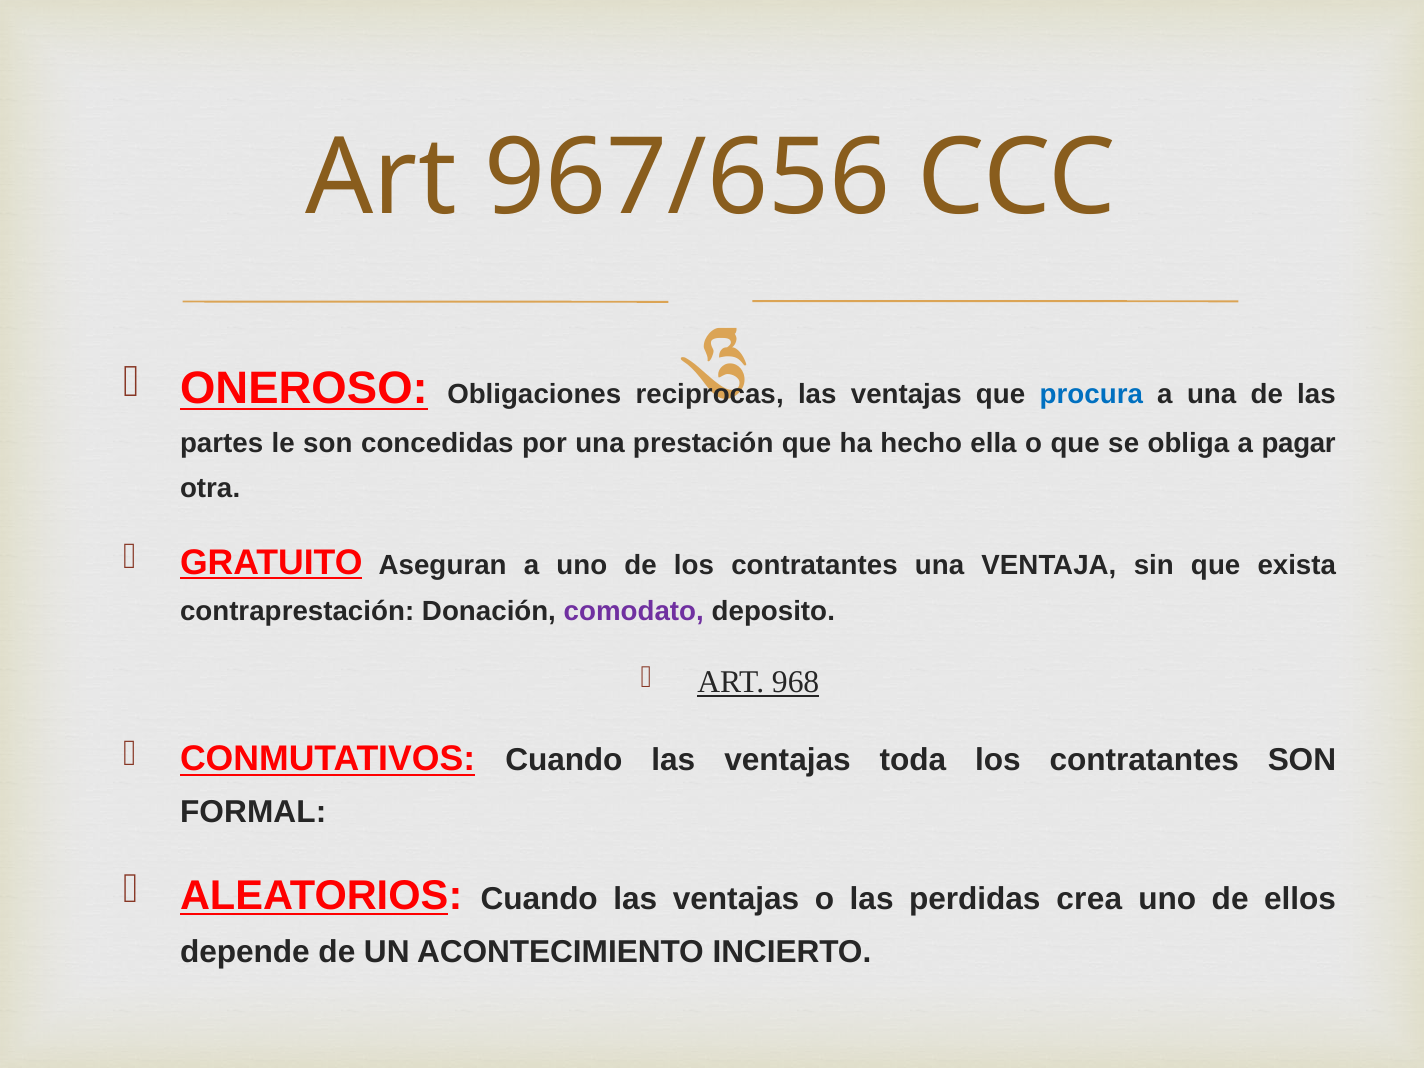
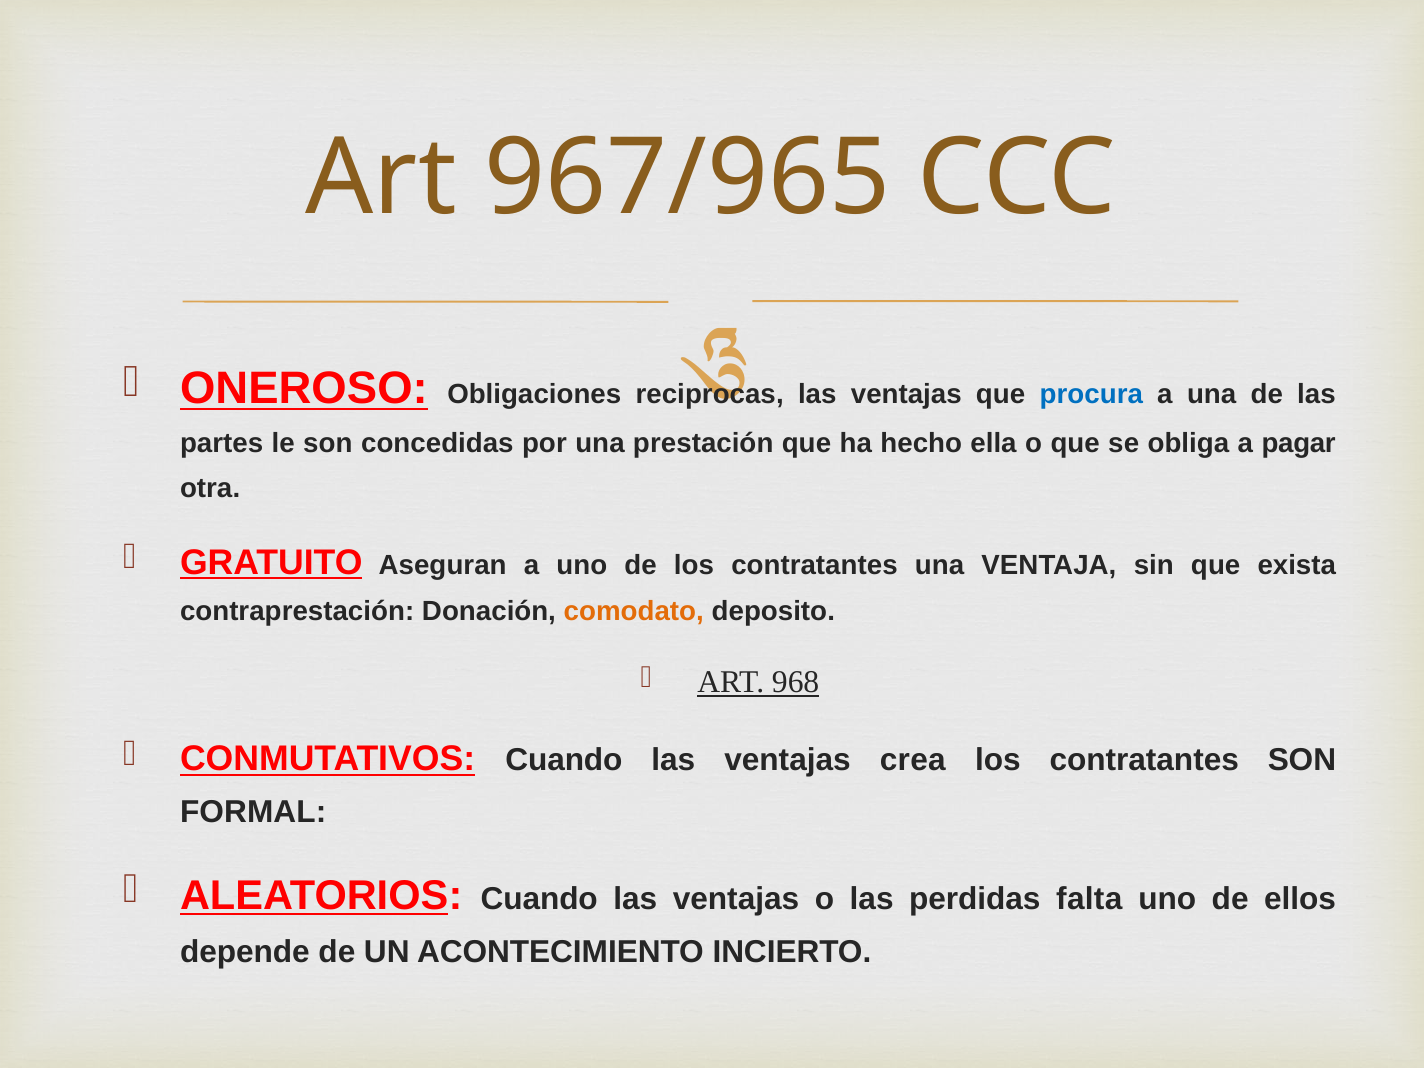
967/656: 967/656 -> 967/965
comodato colour: purple -> orange
toda: toda -> crea
crea: crea -> falta
